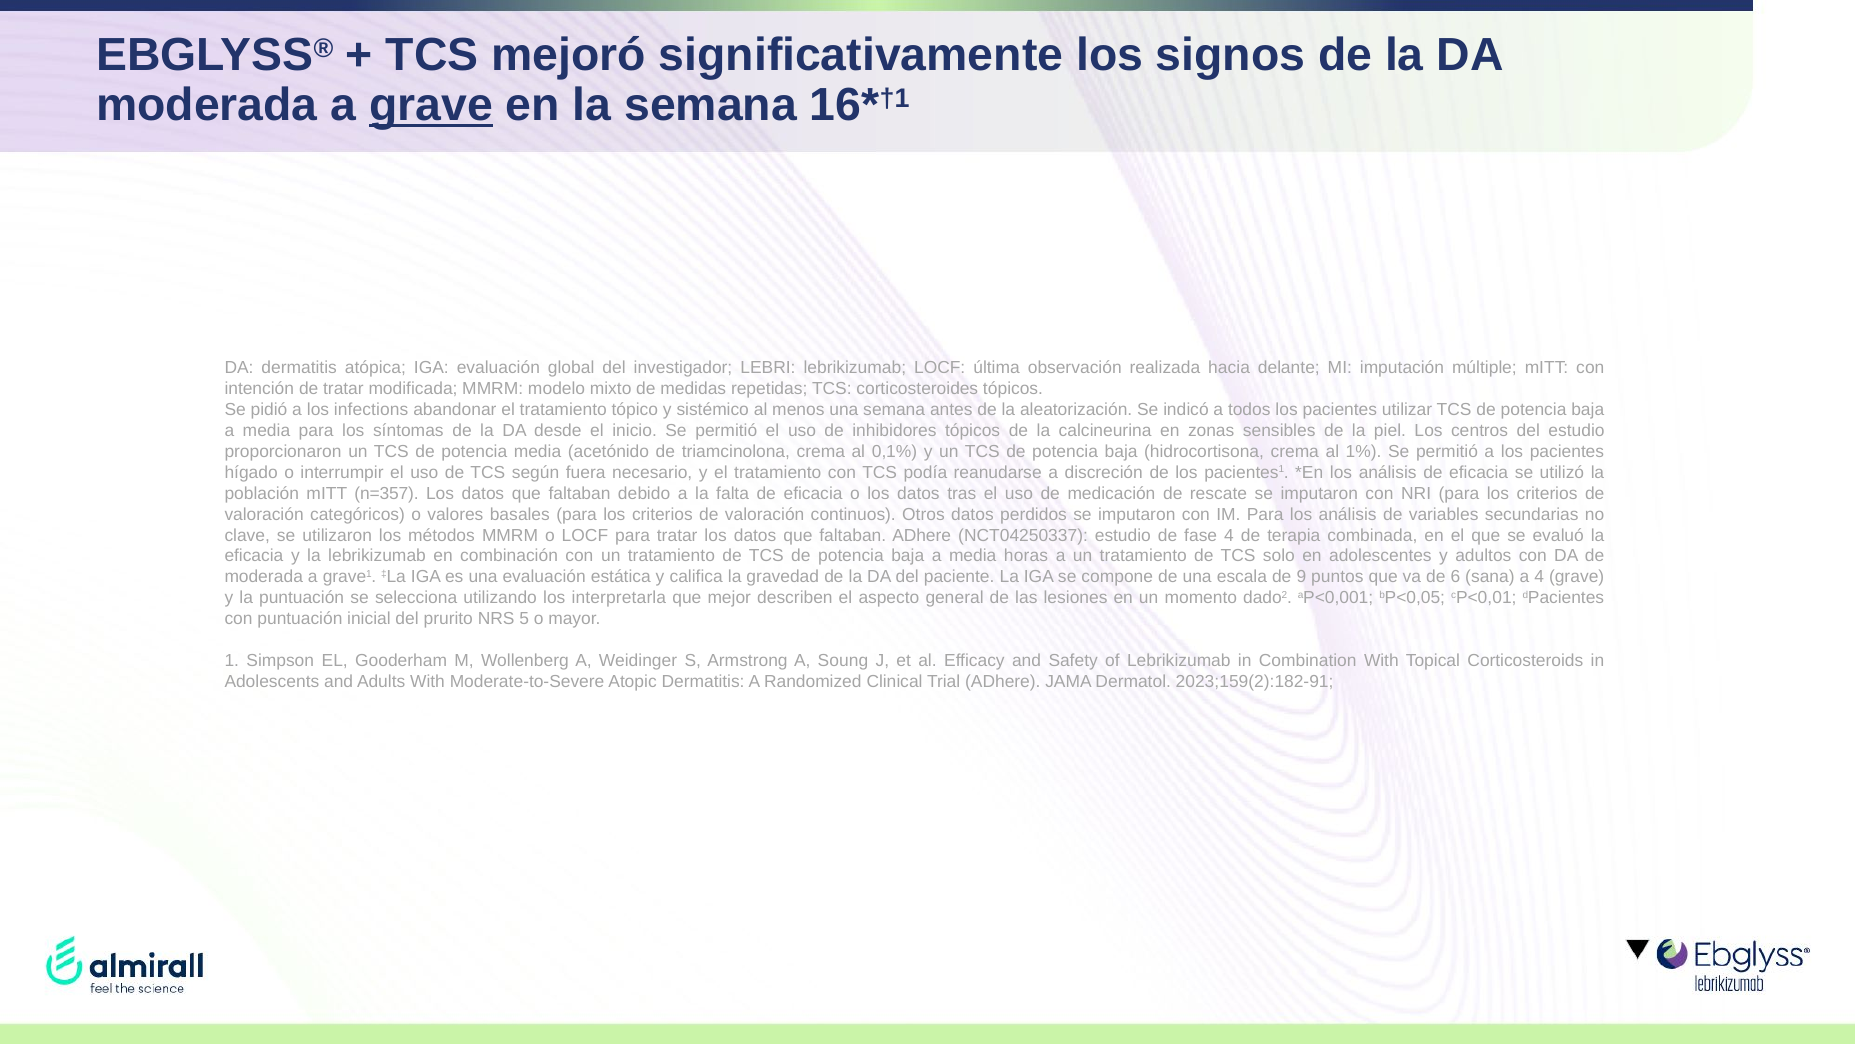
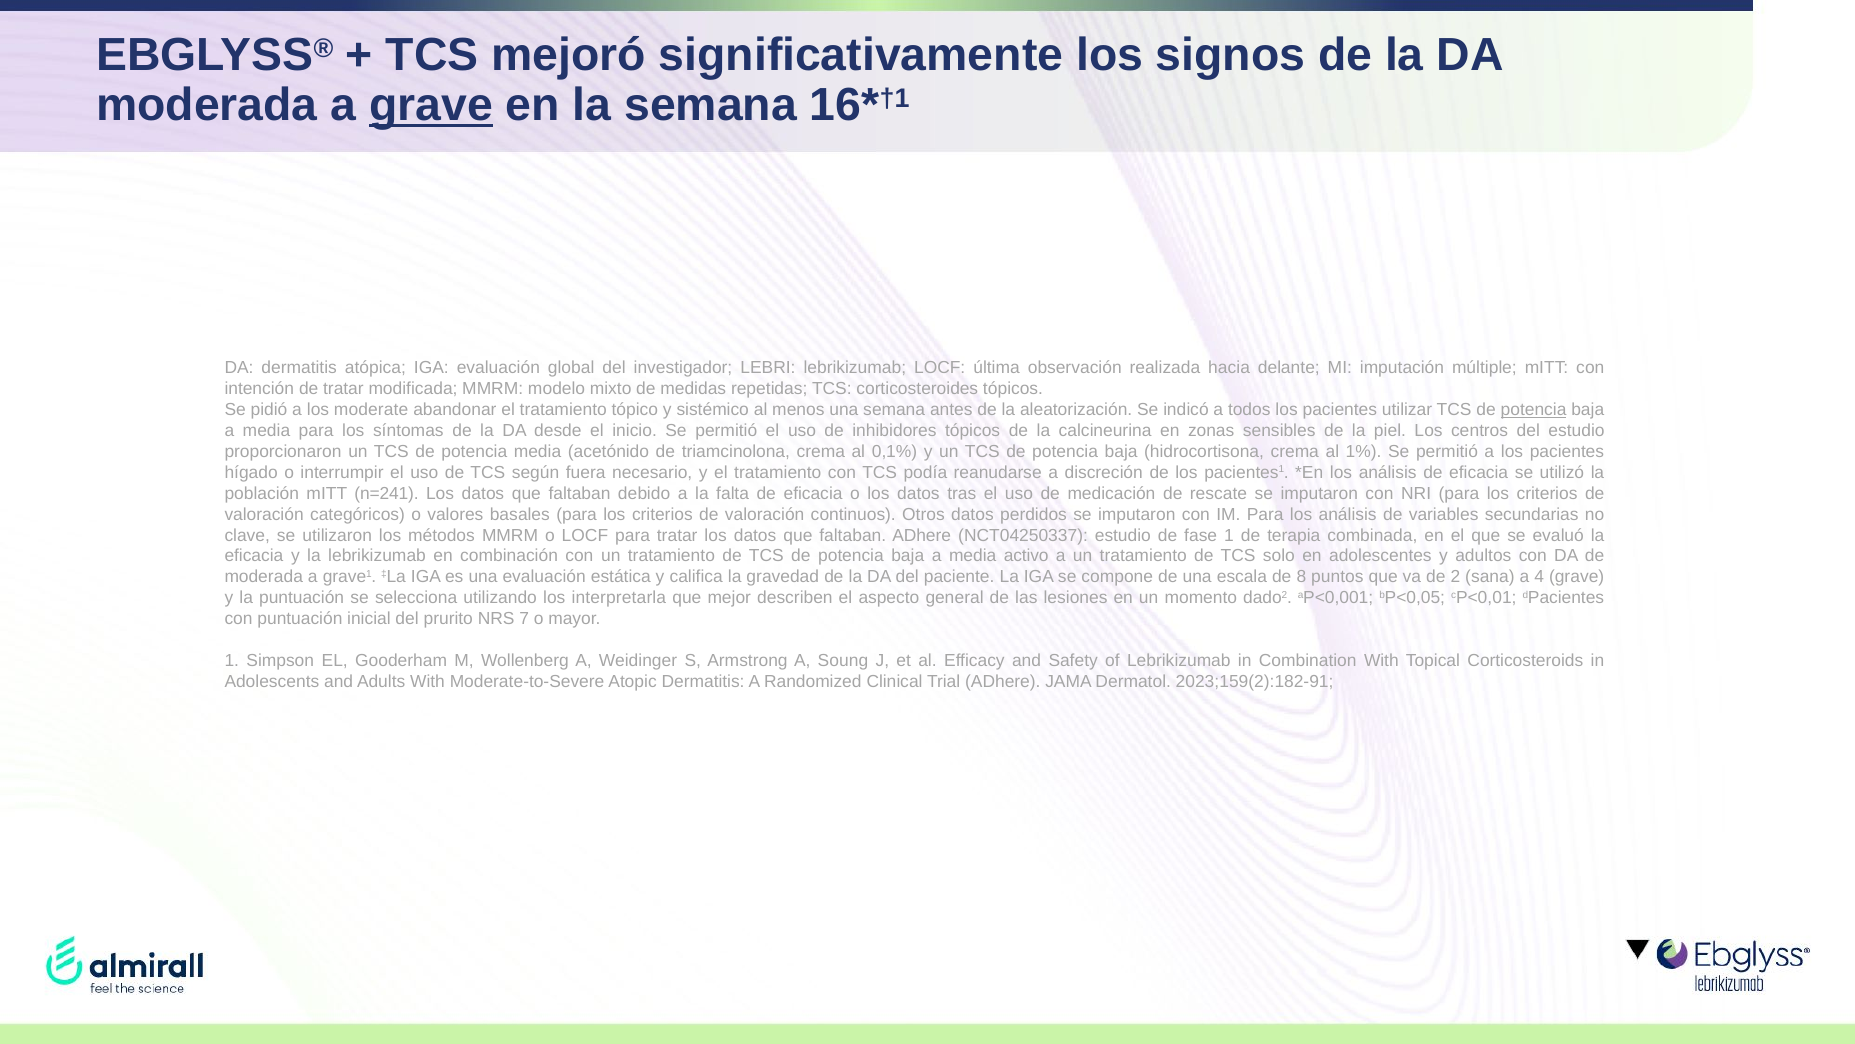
infections: infections -> moderate
potencia at (1534, 409) underline: none -> present
n=357: n=357 -> n=241
fase 4: 4 -> 1
horas: horas -> activo
9: 9 -> 8
6: 6 -> 2
5: 5 -> 7
